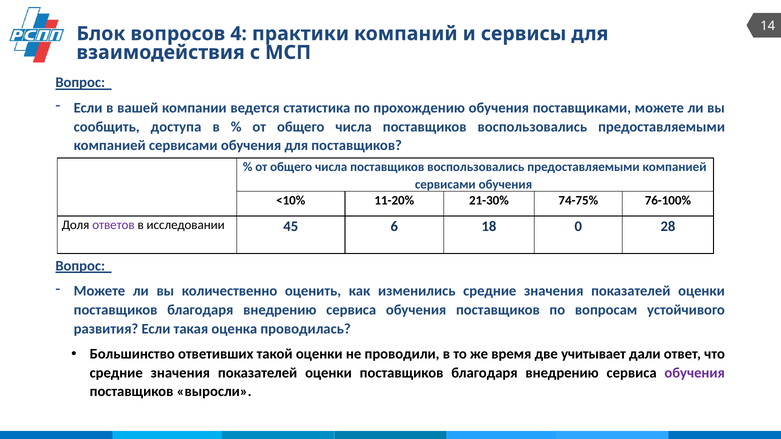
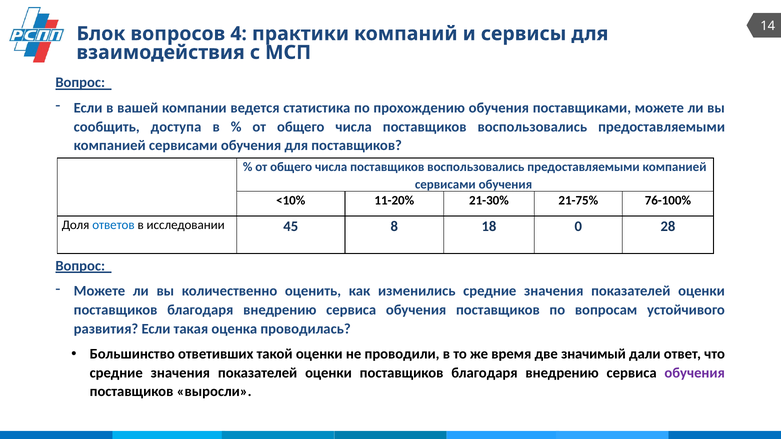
74-75%: 74-75% -> 21-75%
ответов colour: purple -> blue
6: 6 -> 8
учитывает: учитывает -> значимый
